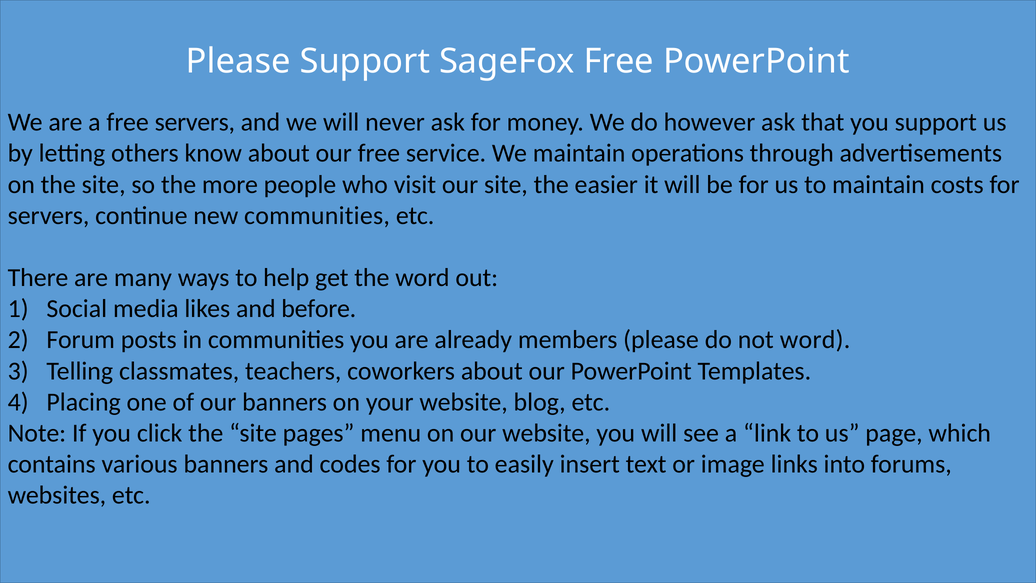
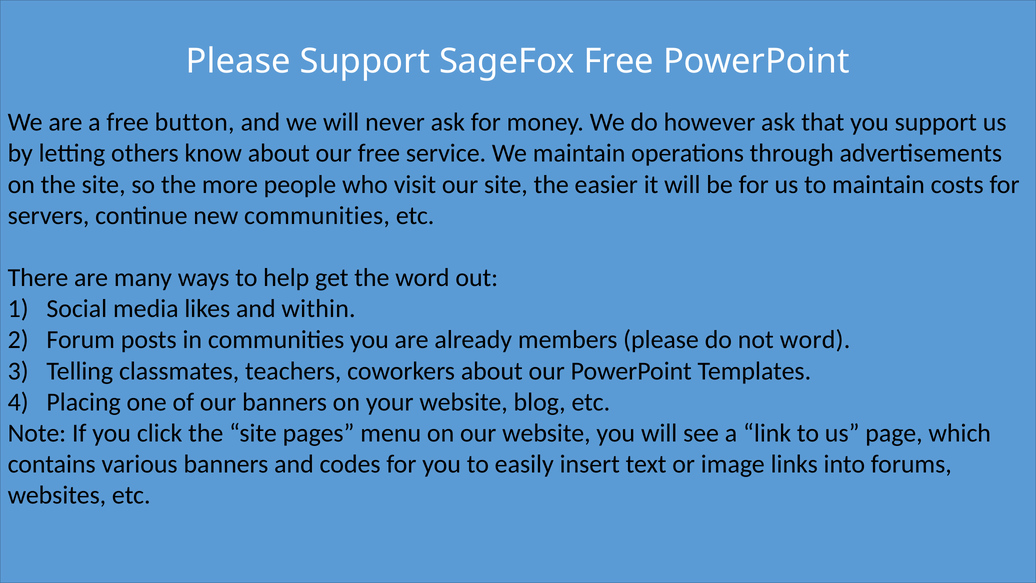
free servers: servers -> button
before: before -> within
